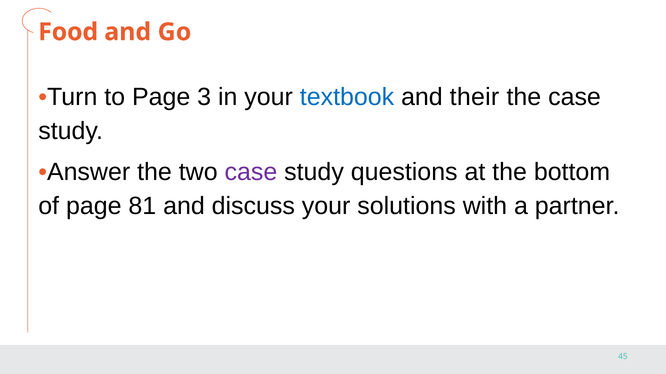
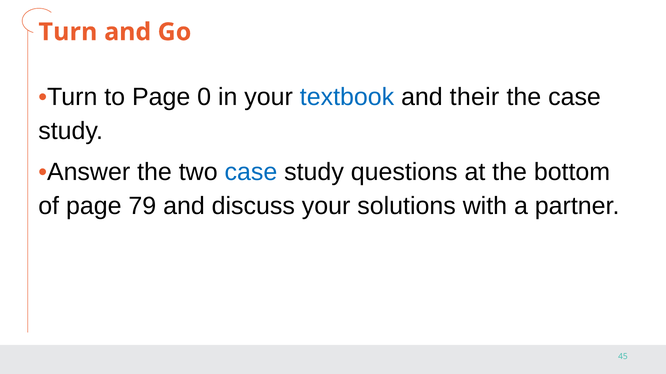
Food at (68, 32): Food -> Turn
3: 3 -> 0
case at (251, 172) colour: purple -> blue
81: 81 -> 79
